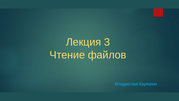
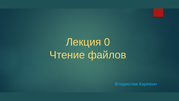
3: 3 -> 0
